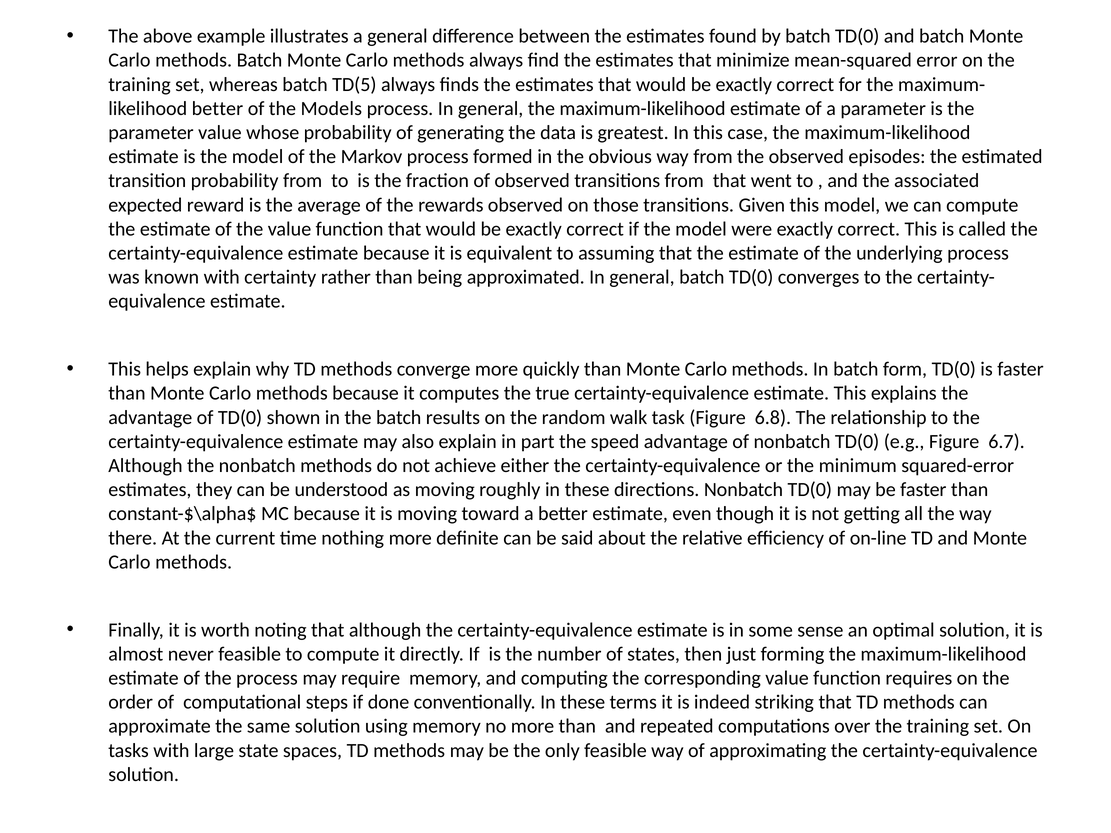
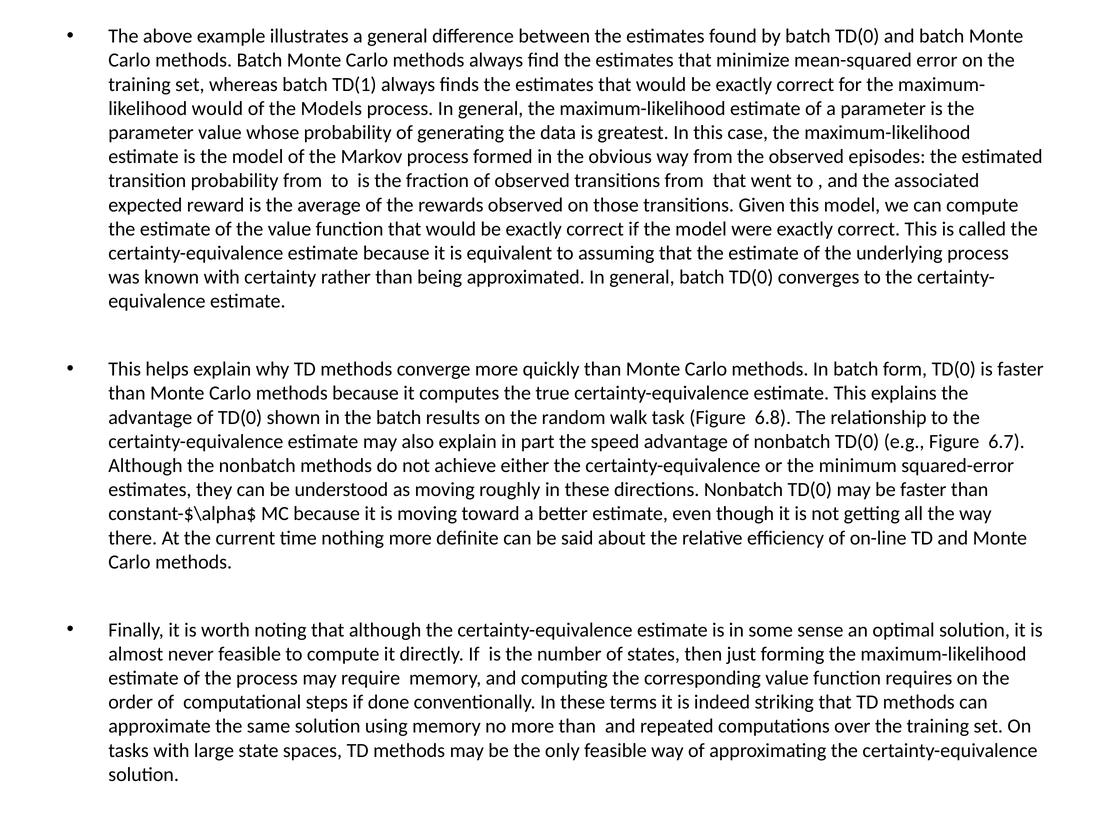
TD(5: TD(5 -> TD(1
better at (217, 109): better -> would
